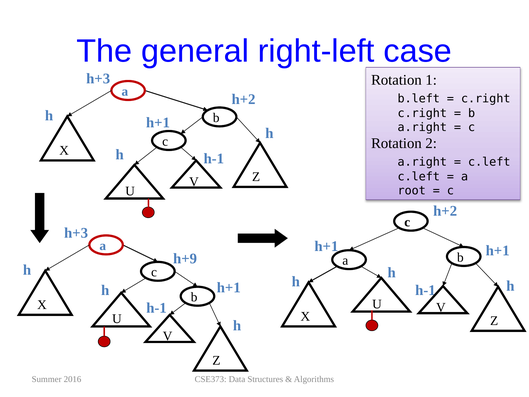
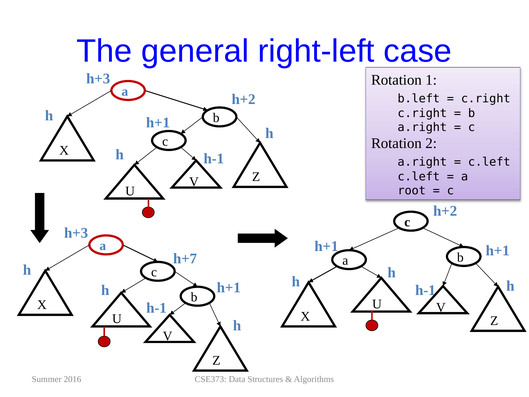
h+9: h+9 -> h+7
